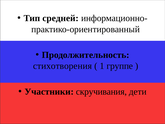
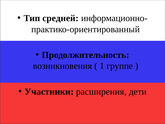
стихотворения: стихотворения -> возникновения
скручивания: скручивания -> расширения
